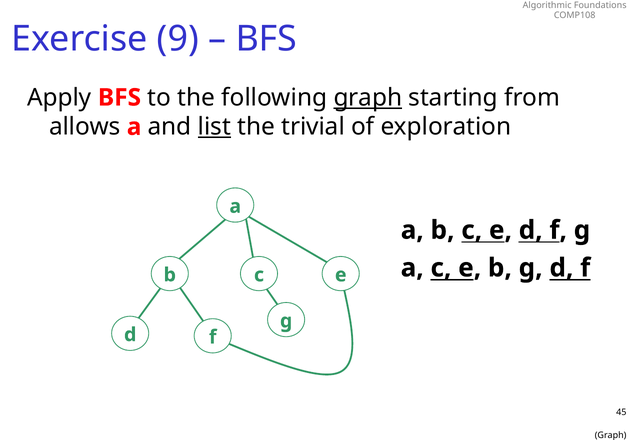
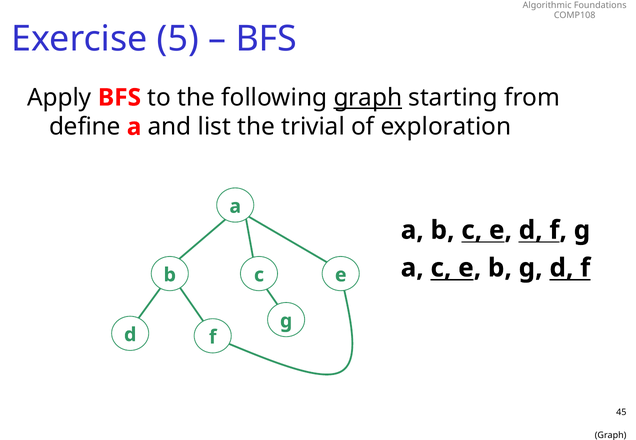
9: 9 -> 5
allows: allows -> define
list underline: present -> none
